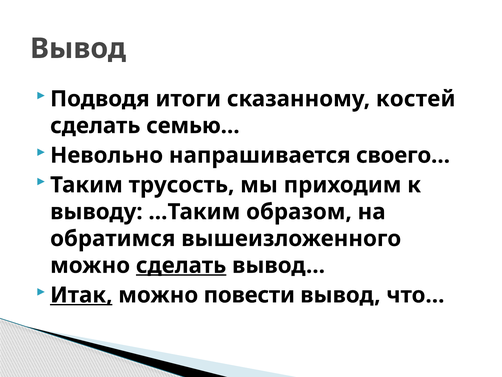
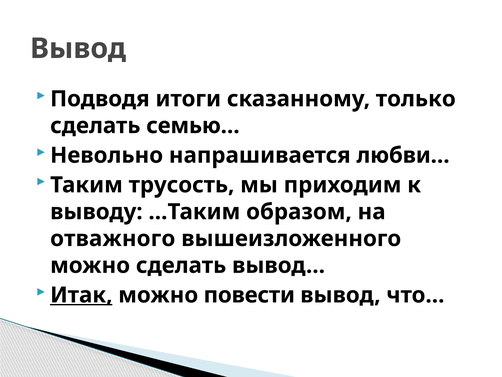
костей: костей -> только
своего…: своего… -> любви…
обратимся: обратимся -> отважного
сделать at (181, 265) underline: present -> none
